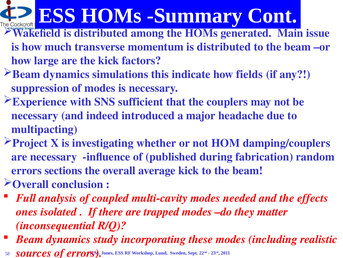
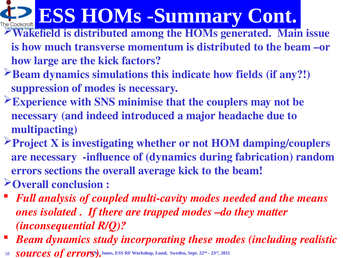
sufficient: sufficient -> minimise
of published: published -> dynamics
effects: effects -> means
